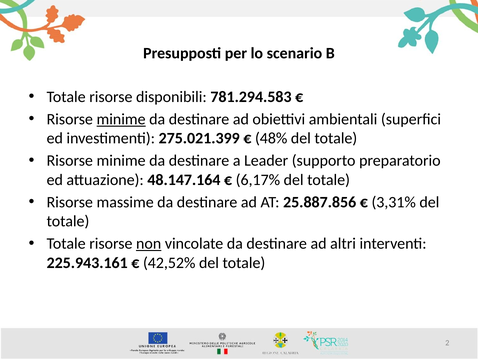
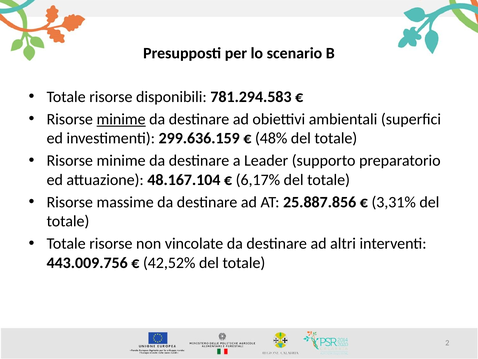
275.021.399: 275.021.399 -> 299.636.159
48.147.164: 48.147.164 -> 48.167.104
non underline: present -> none
225.943.161: 225.943.161 -> 443.009.756
